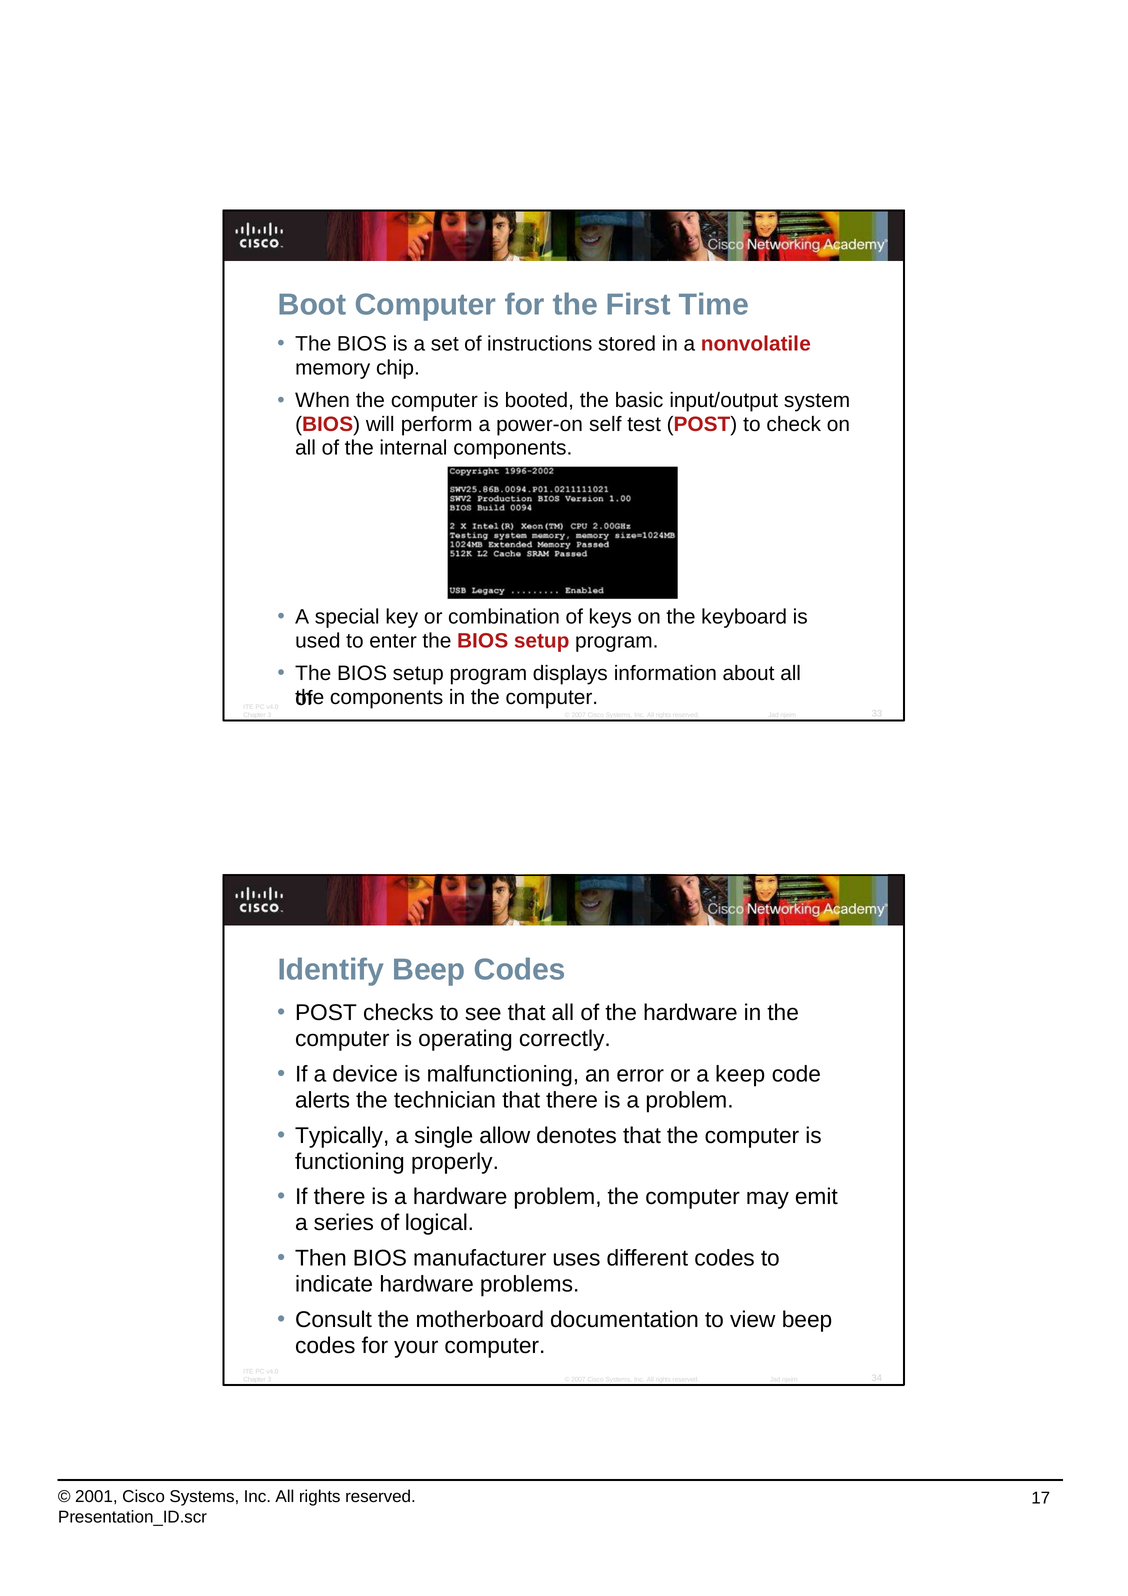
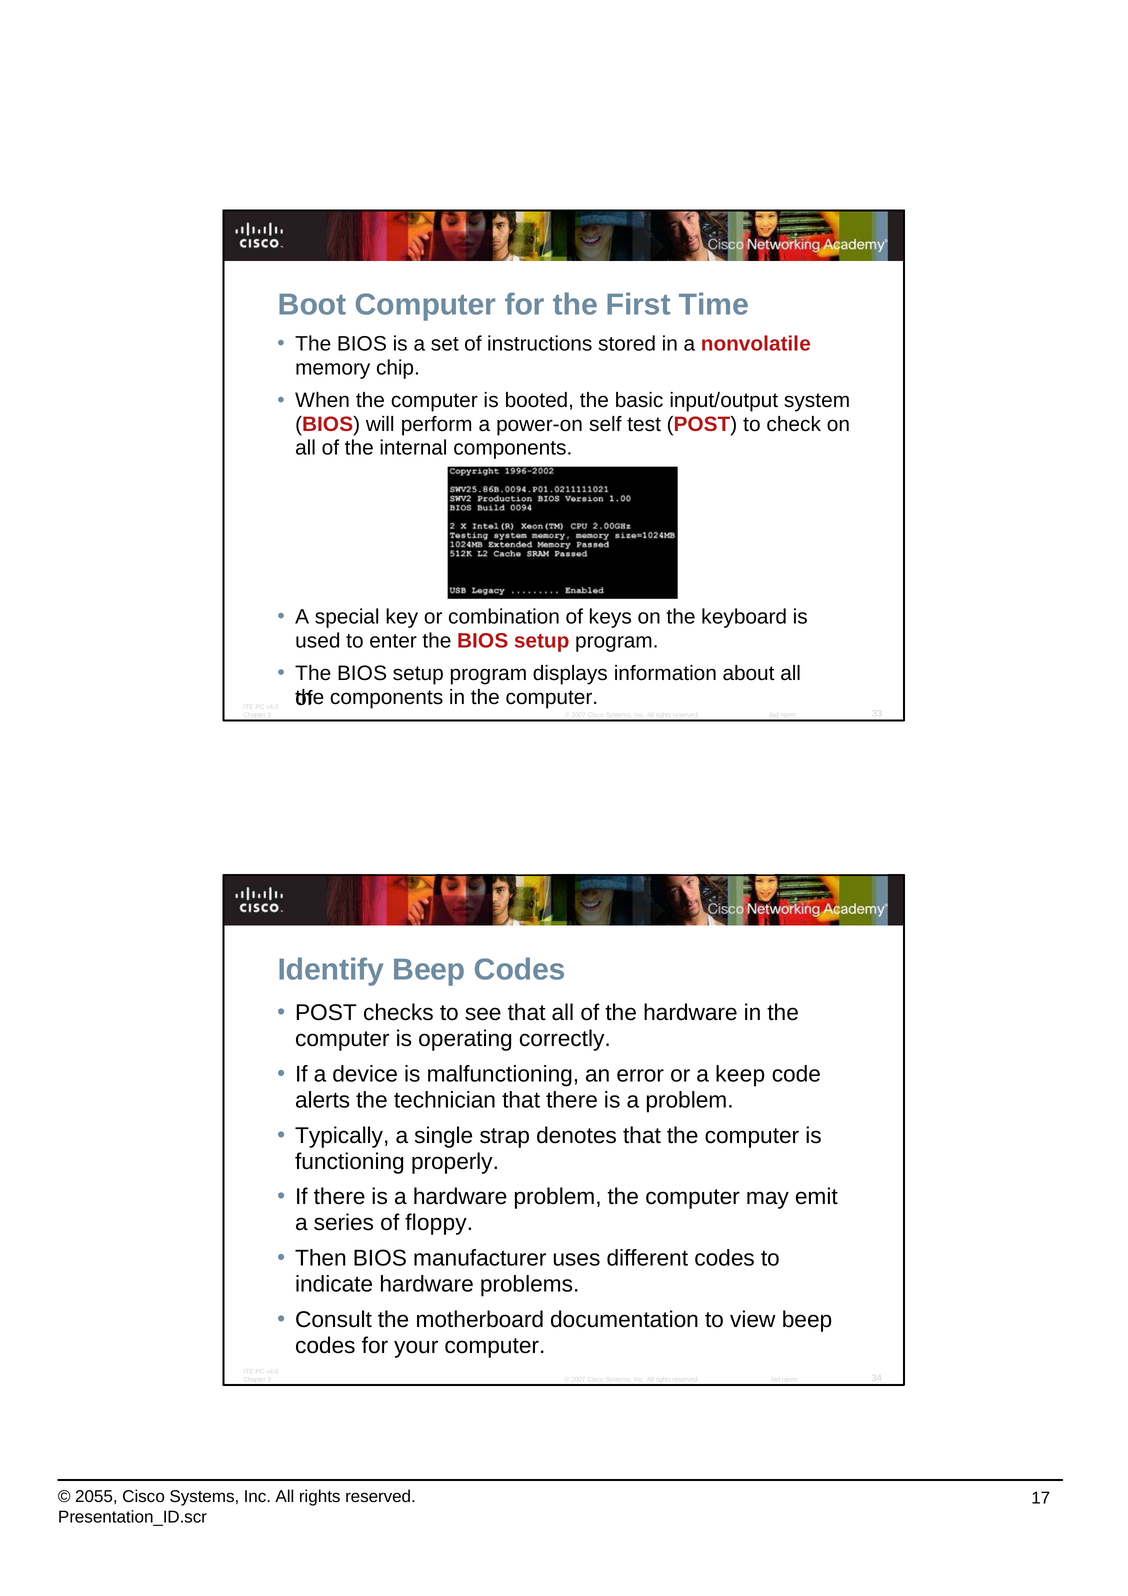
allow: allow -> strap
logical: logical -> floppy
2001: 2001 -> 2055
